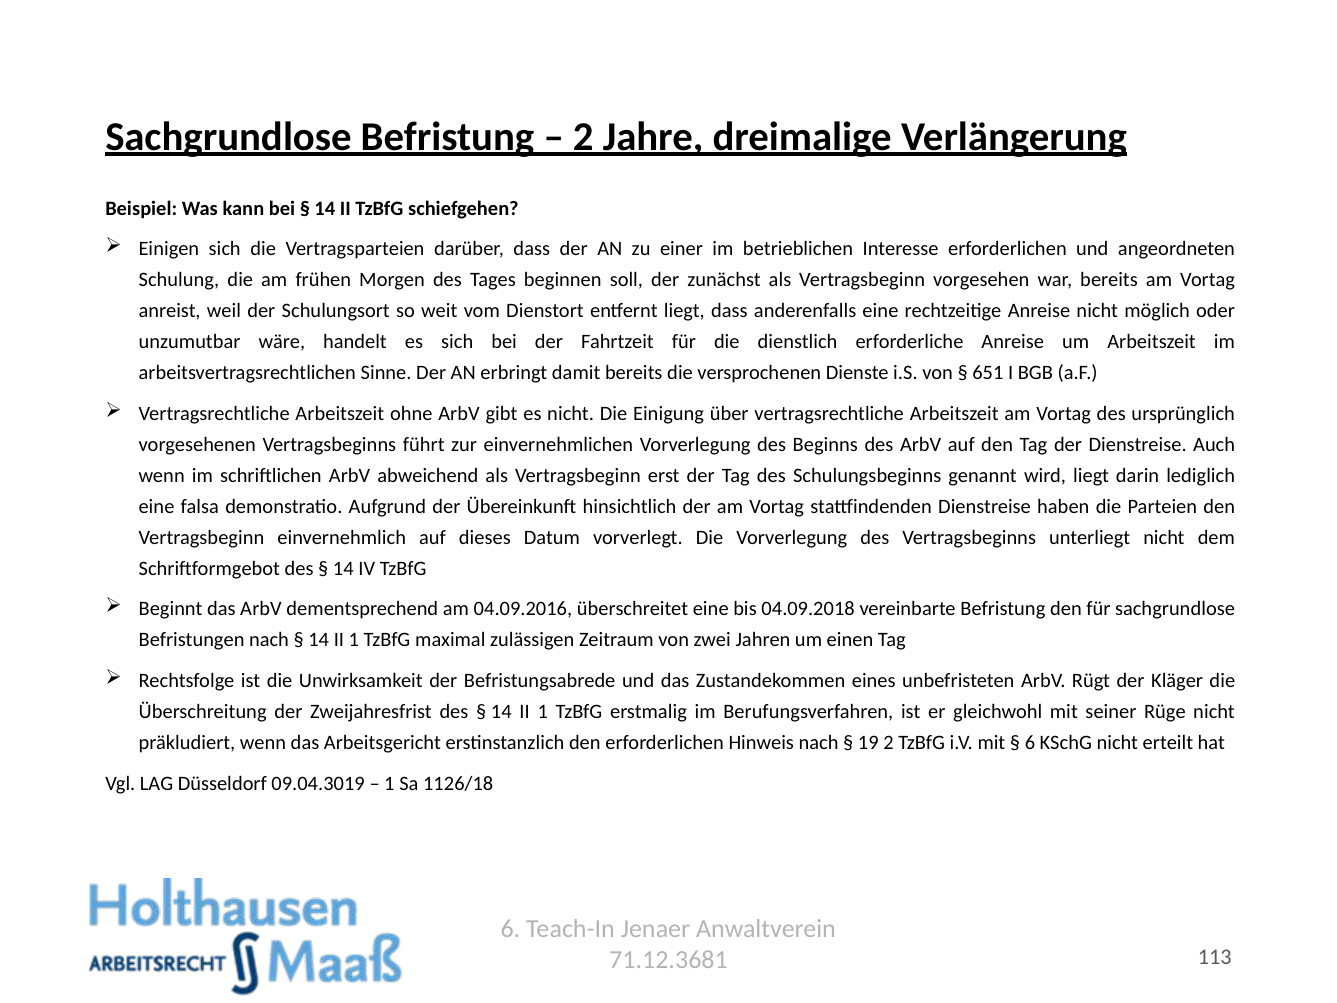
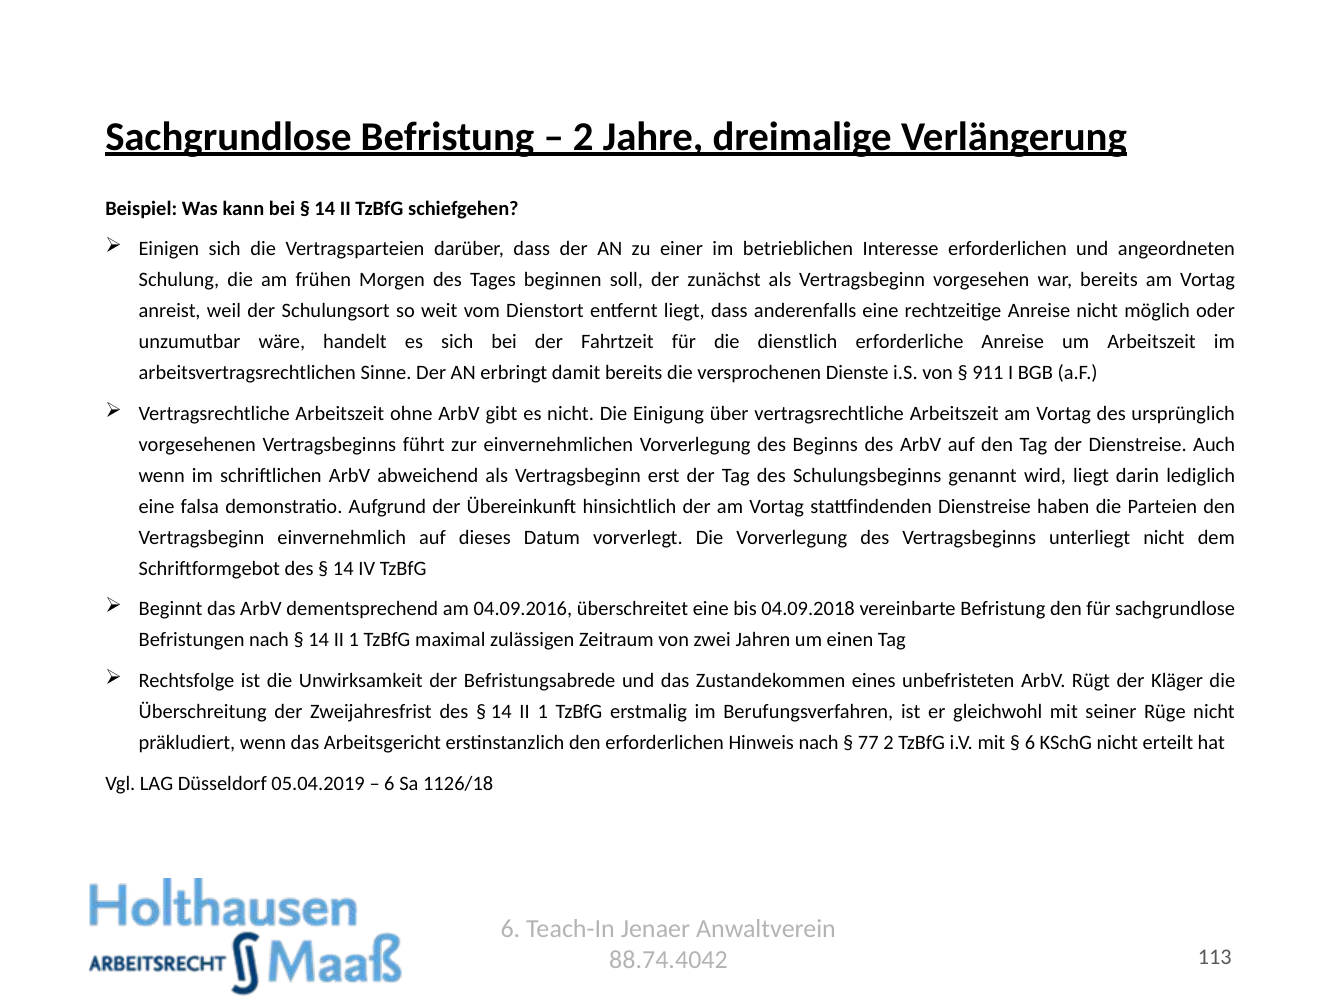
651: 651 -> 911
19: 19 -> 77
09.04.3019: 09.04.3019 -> 05.04.2019
1 at (389, 784): 1 -> 6
71.12.3681: 71.12.3681 -> 88.74.4042
